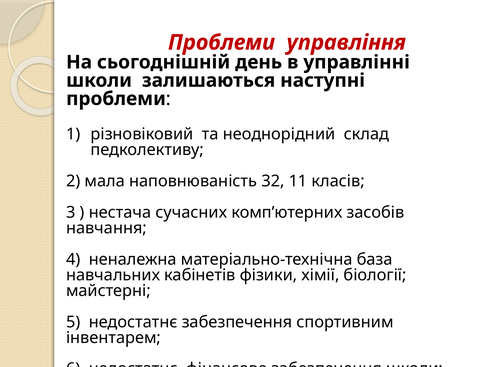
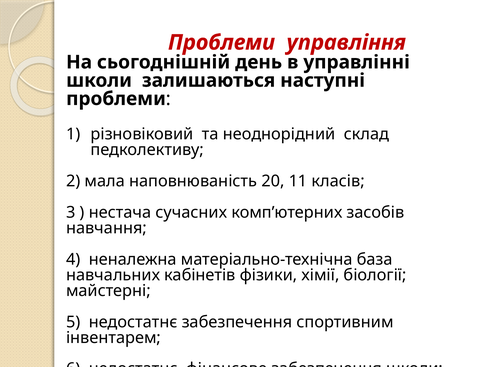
32: 32 -> 20
